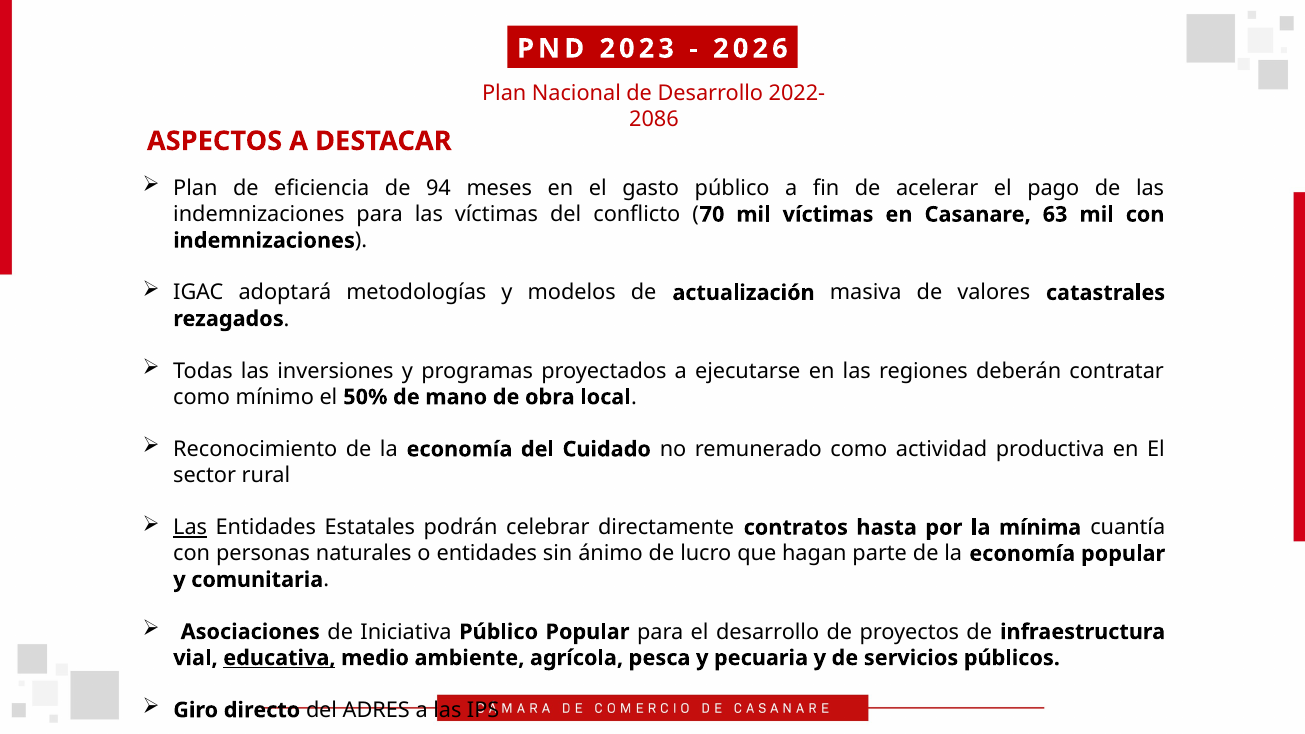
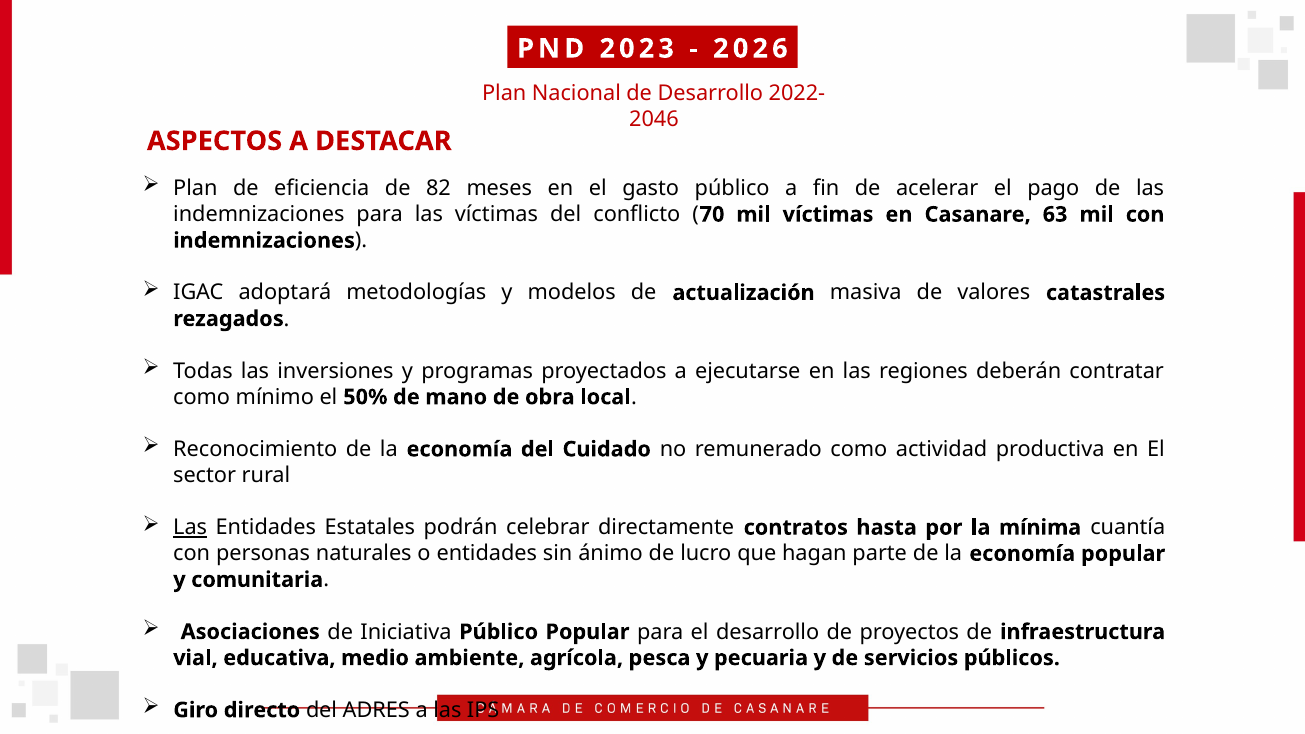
2086: 2086 -> 2046
94: 94 -> 82
educativa underline: present -> none
